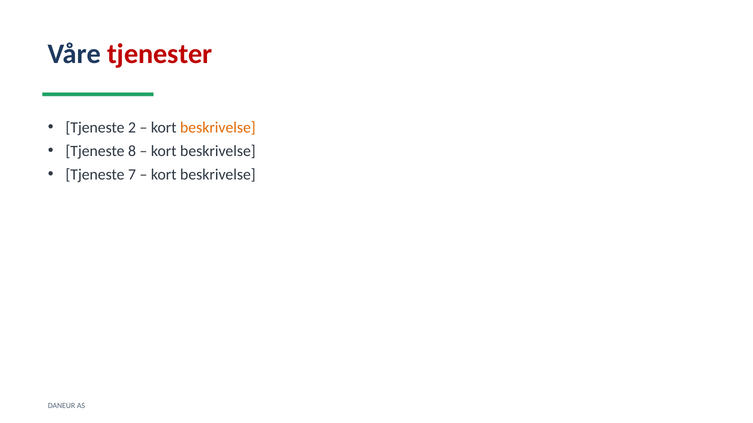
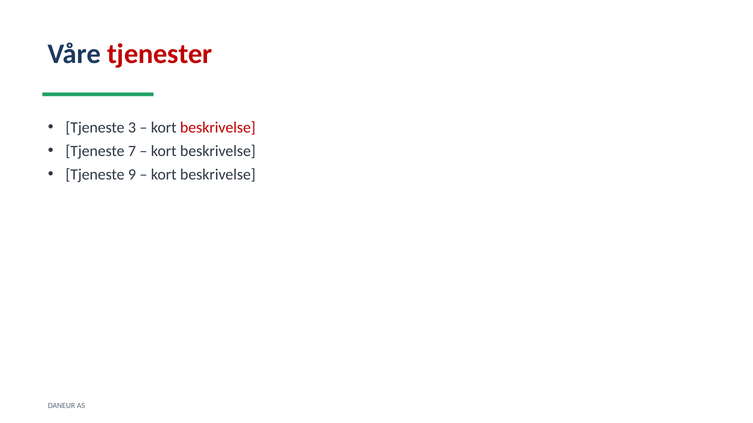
2: 2 -> 3
beskrivelse at (218, 128) colour: orange -> red
8: 8 -> 7
7: 7 -> 9
